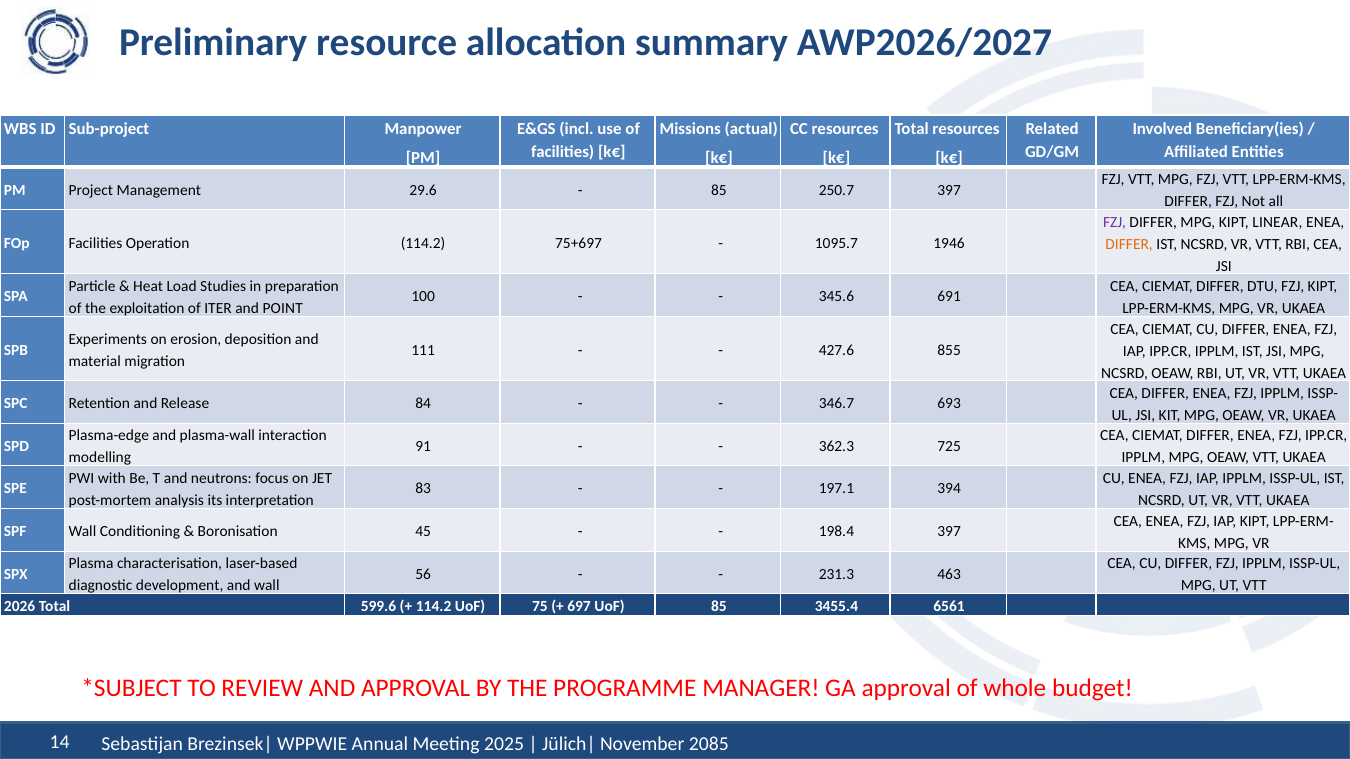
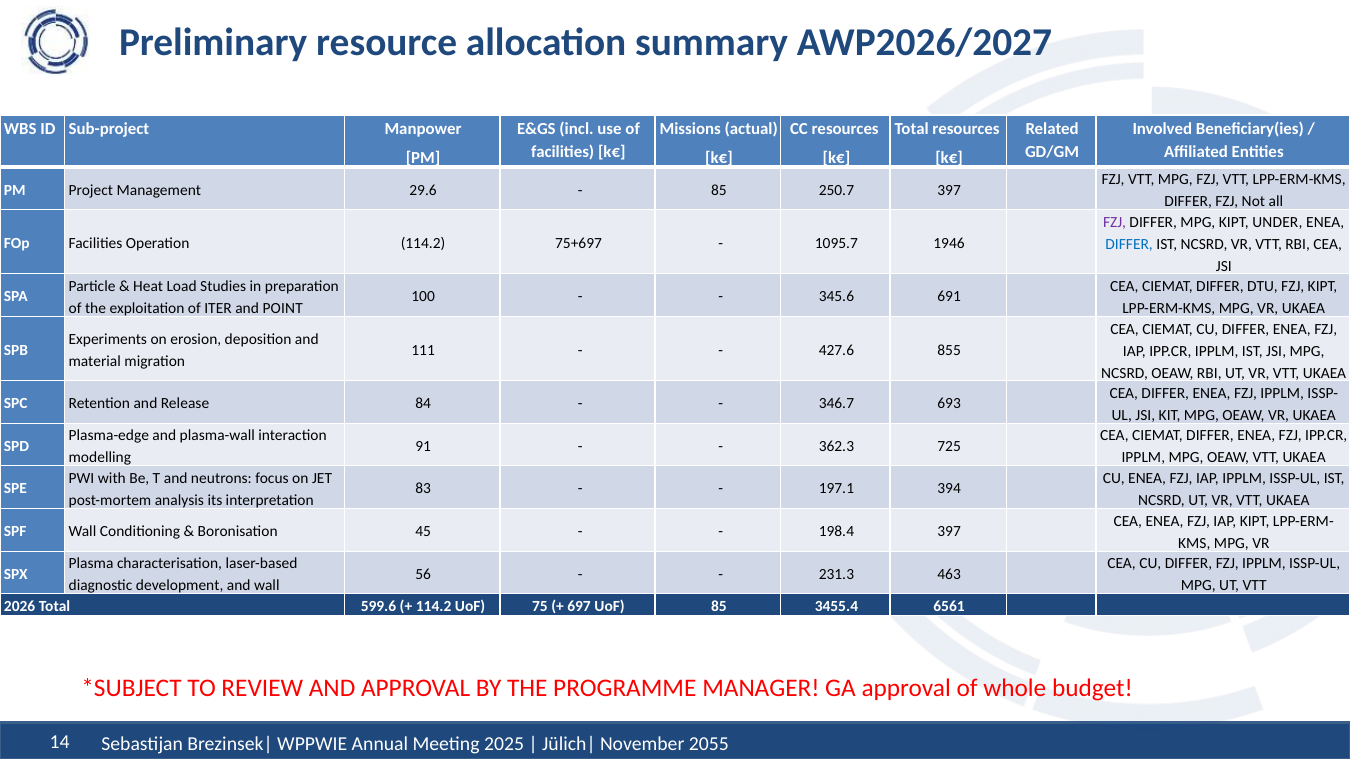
LINEAR: LINEAR -> UNDER
DIFFER at (1129, 244) colour: orange -> blue
2085: 2085 -> 2055
